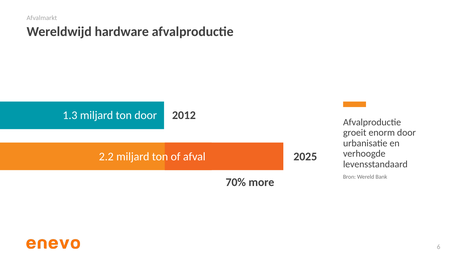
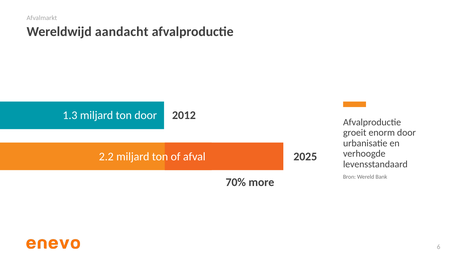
hardware: hardware -> aandacht
